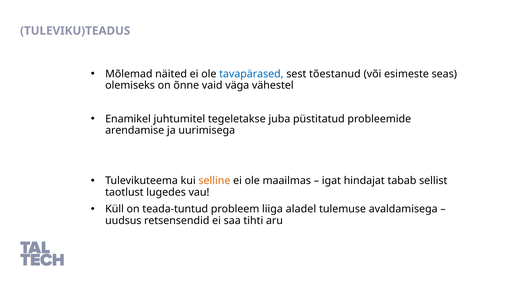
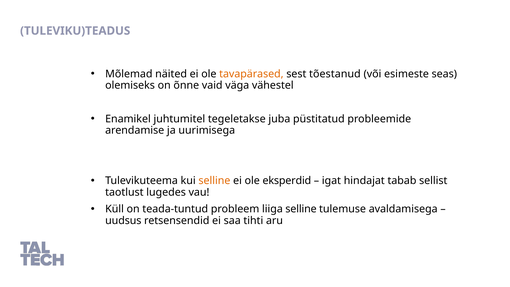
tavapärased colour: blue -> orange
maailmas: maailmas -> eksperdid
liiga aladel: aladel -> selline
